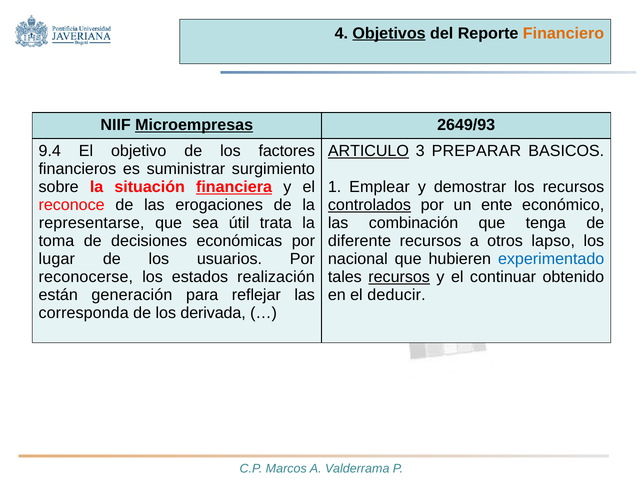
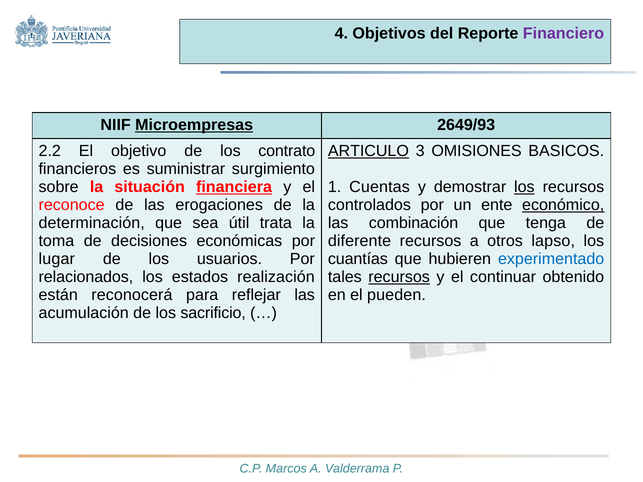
Objetivos underline: present -> none
Financiero colour: orange -> purple
9.4: 9.4 -> 2.2
factores: factores -> contrato
PREPARAR: PREPARAR -> OMISIONES
Emplear: Emplear -> Cuentas
los at (524, 187) underline: none -> present
controlados underline: present -> none
económico underline: none -> present
representarse: representarse -> determinación
nacional: nacional -> cuantías
reconocerse: reconocerse -> relacionados
generación: generación -> reconocerá
deducir: deducir -> pueden
corresponda: corresponda -> acumulación
derivada: derivada -> sacrificio
